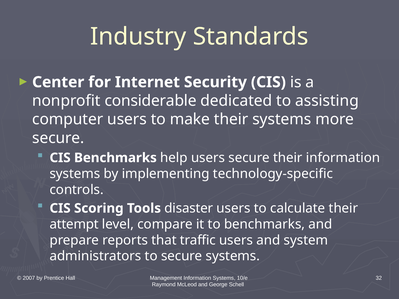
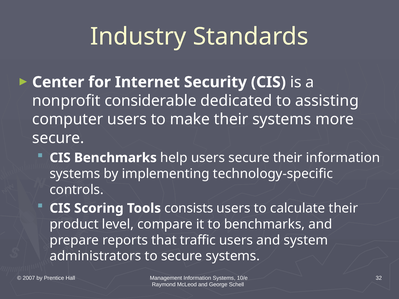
disaster: disaster -> consists
attempt: attempt -> product
